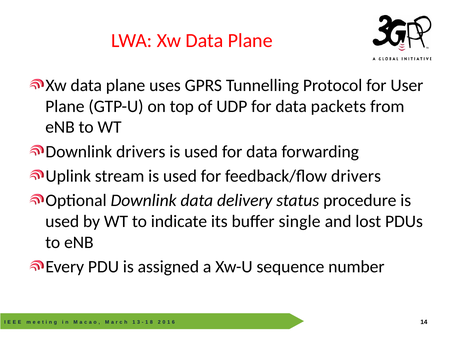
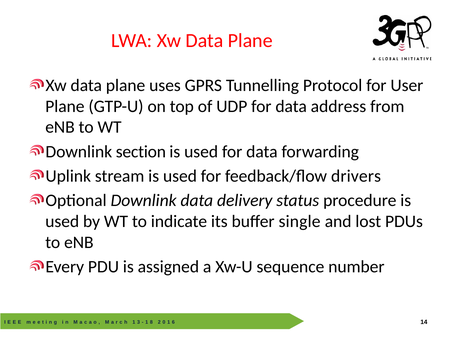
packets: packets -> address
Downlink drivers: drivers -> section
